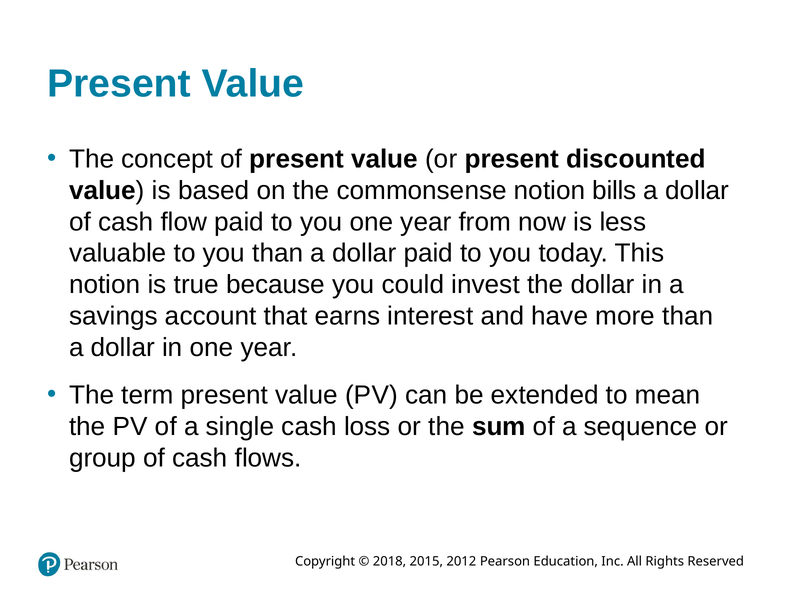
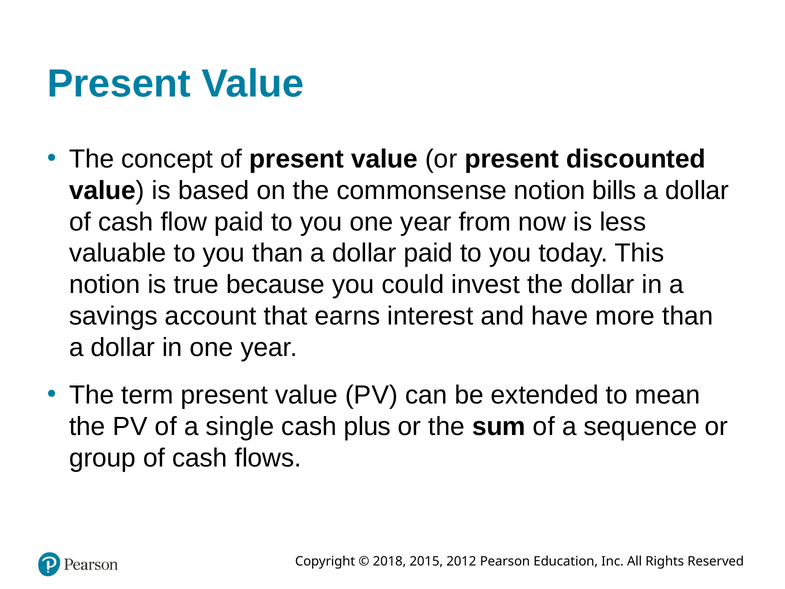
loss: loss -> plus
